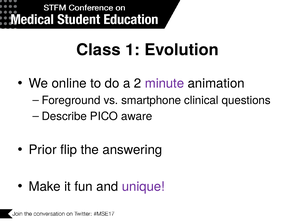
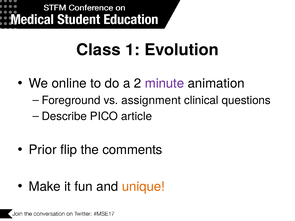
smartphone: smartphone -> assignment
aware: aware -> article
answering: answering -> comments
unique colour: purple -> orange
